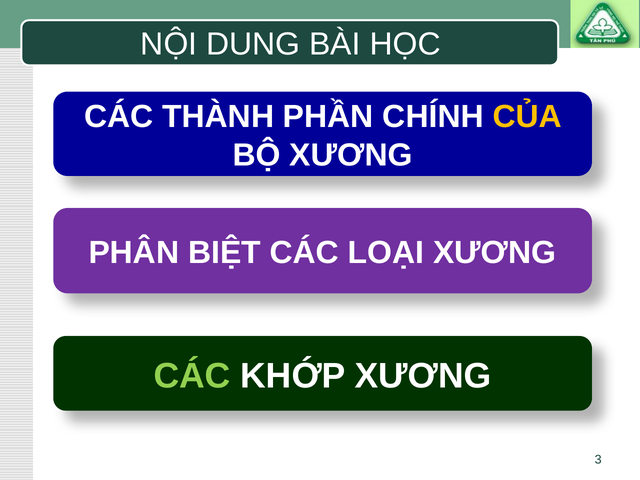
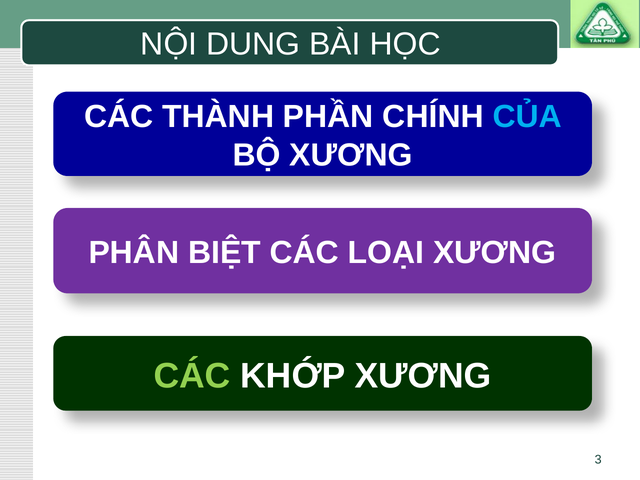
CỦA colour: yellow -> light blue
